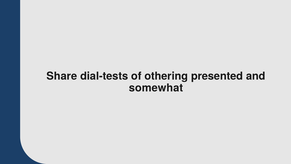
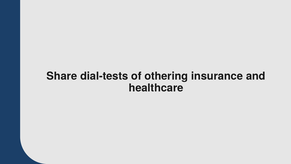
presented: presented -> insurance
somewhat: somewhat -> healthcare
